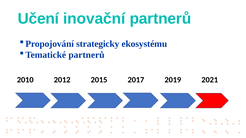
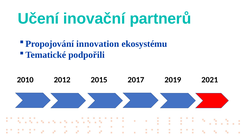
strategicky: strategicky -> innovation
Tematické partnerů: partnerů -> podpořili
